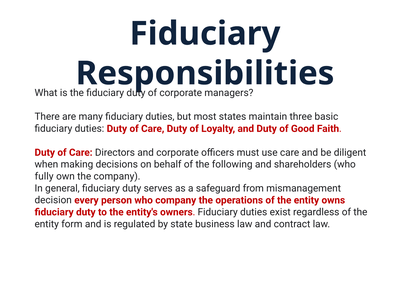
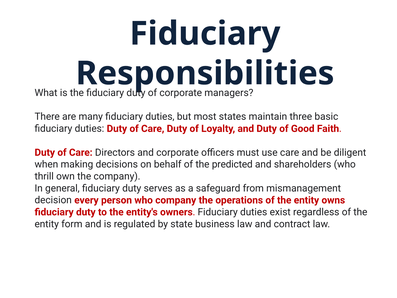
following: following -> predicted
fully: fully -> thrill
